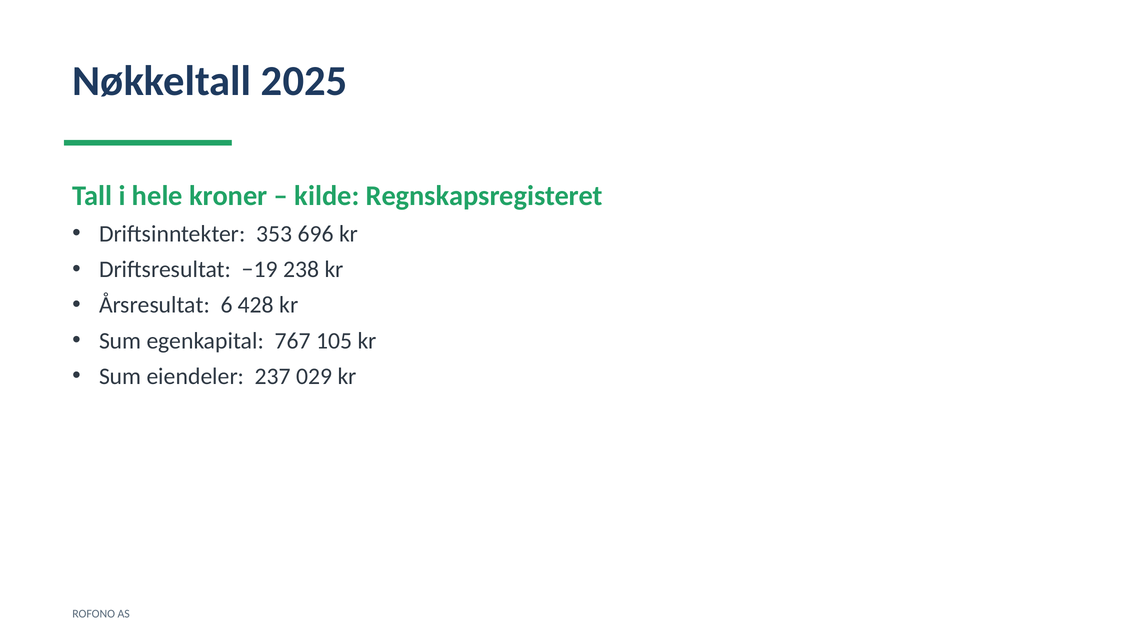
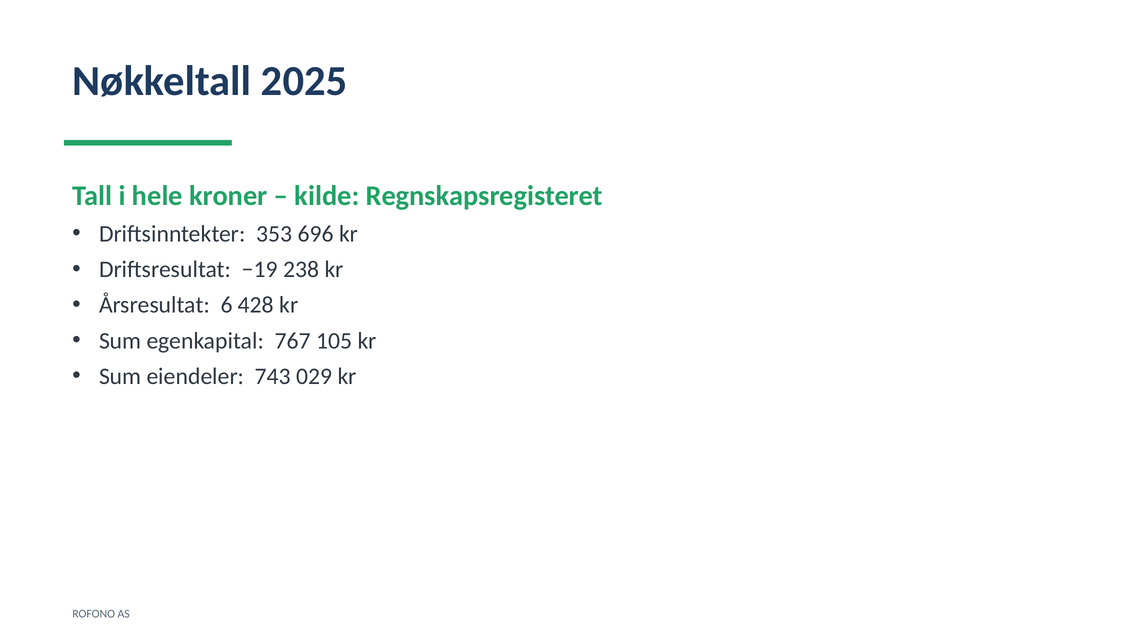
237: 237 -> 743
